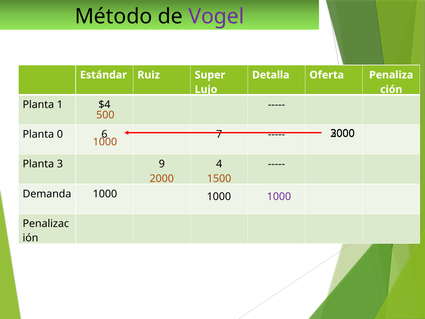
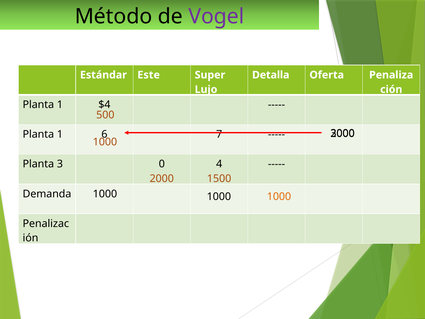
Ruiz: Ruiz -> Este
0 at (60, 134): 0 -> 1
9: 9 -> 0
1000 at (279, 196) colour: purple -> orange
